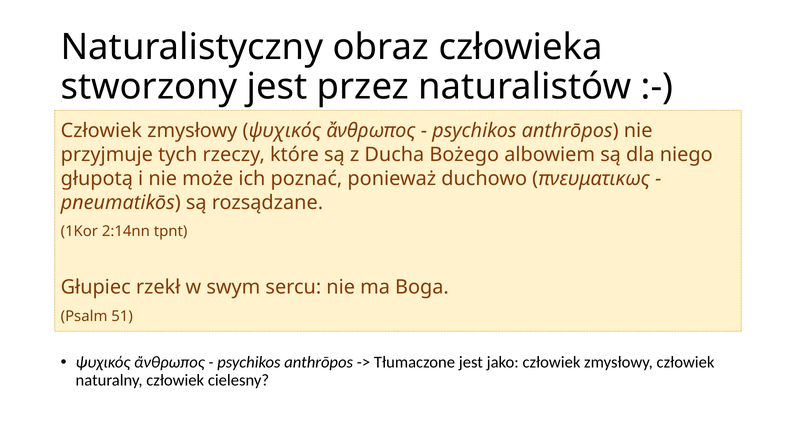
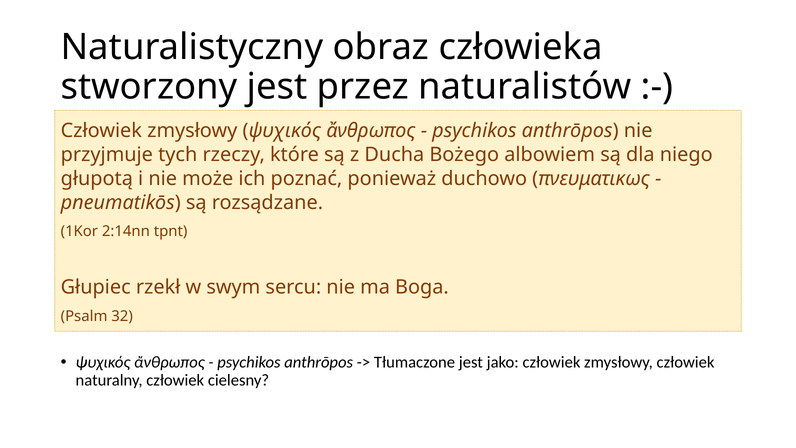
51: 51 -> 32
